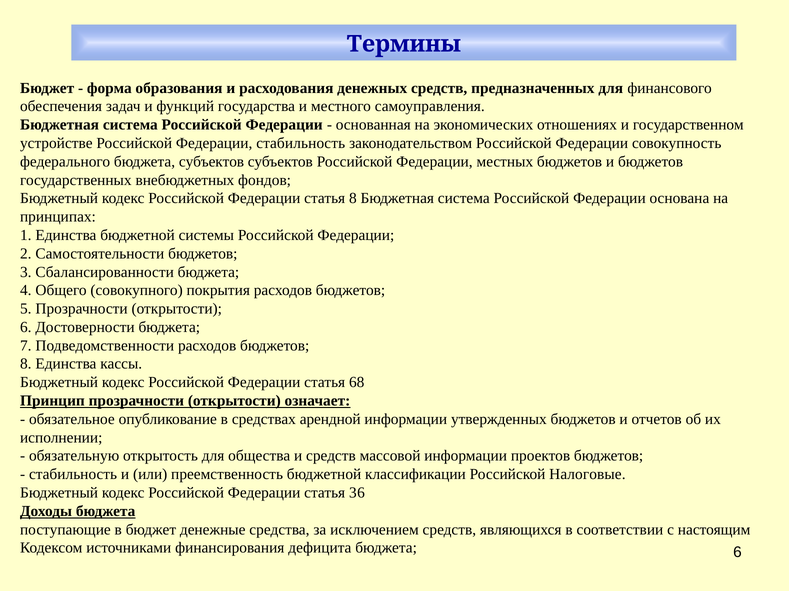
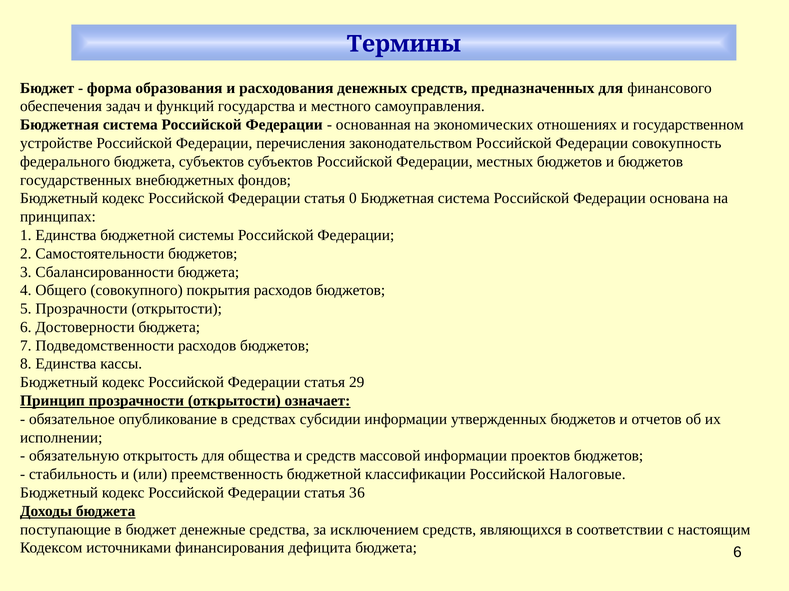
Федерации стабильность: стабильность -> перечисления
статья 8: 8 -> 0
68: 68 -> 29
арендной: арендной -> субсидии
